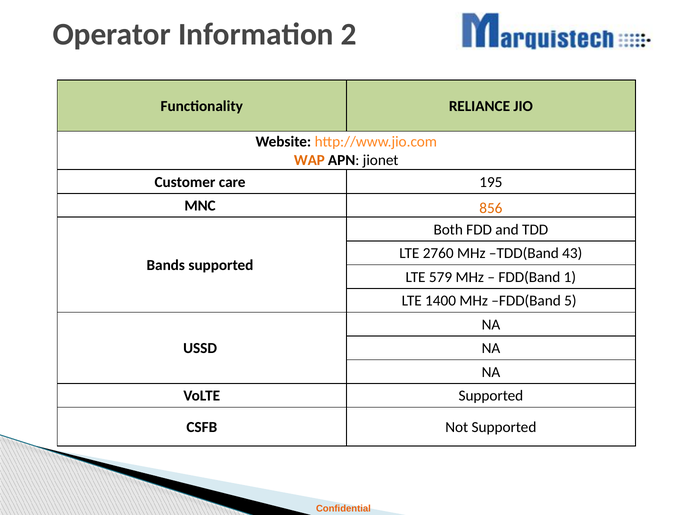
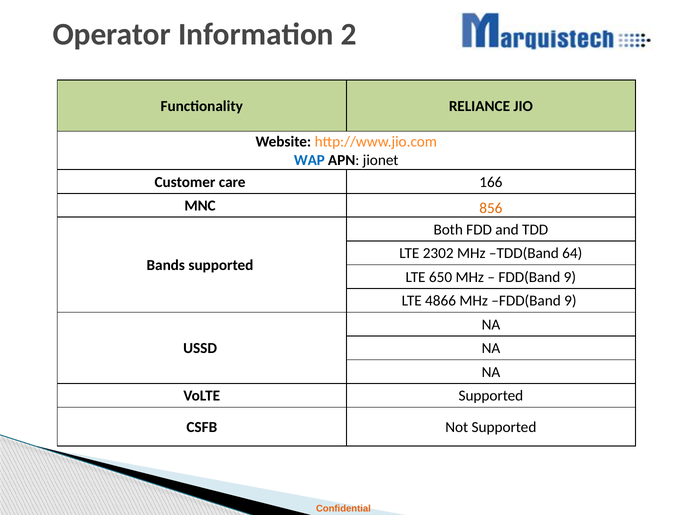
WAP colour: orange -> blue
195: 195 -> 166
2760: 2760 -> 2302
43: 43 -> 64
579: 579 -> 650
1 at (570, 277): 1 -> 9
1400: 1400 -> 4866
MHz FDD(Band 5: 5 -> 9
